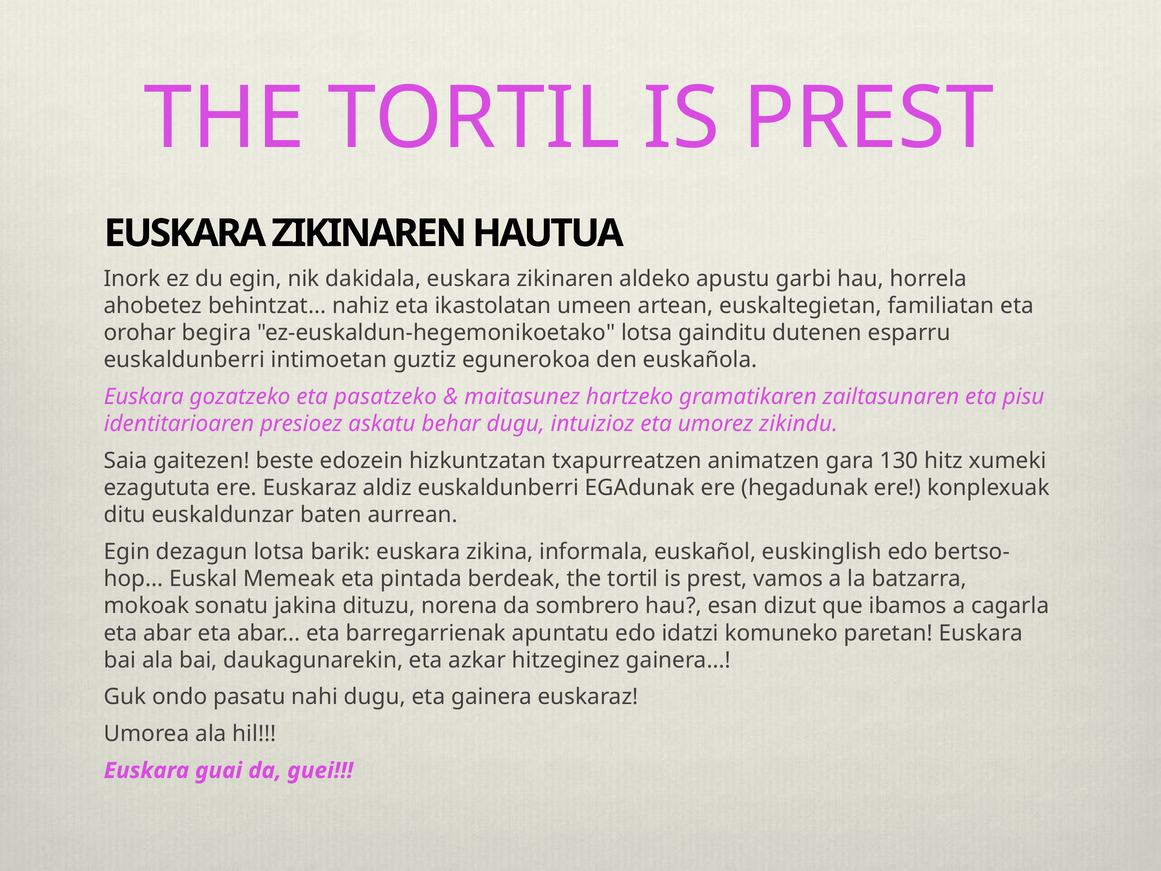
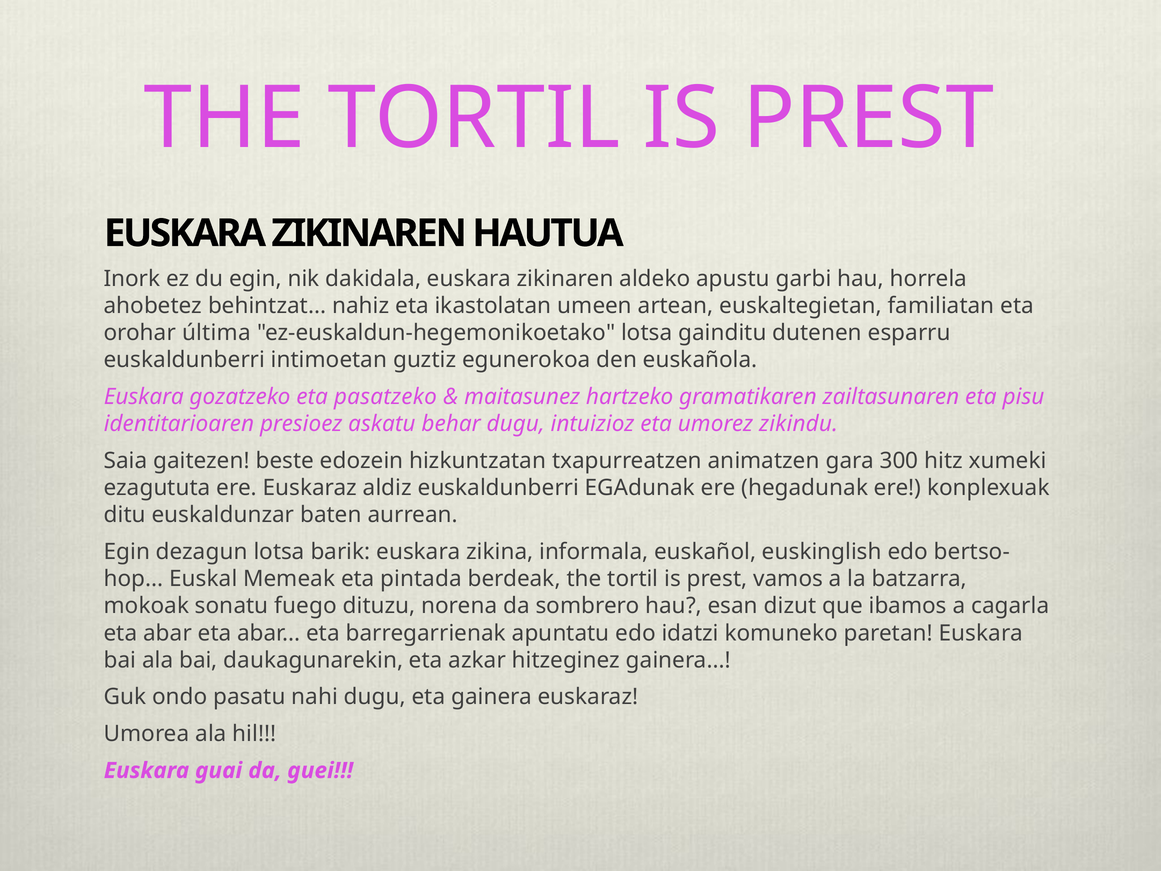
begira: begira -> última
130: 130 -> 300
jakina: jakina -> fuego
